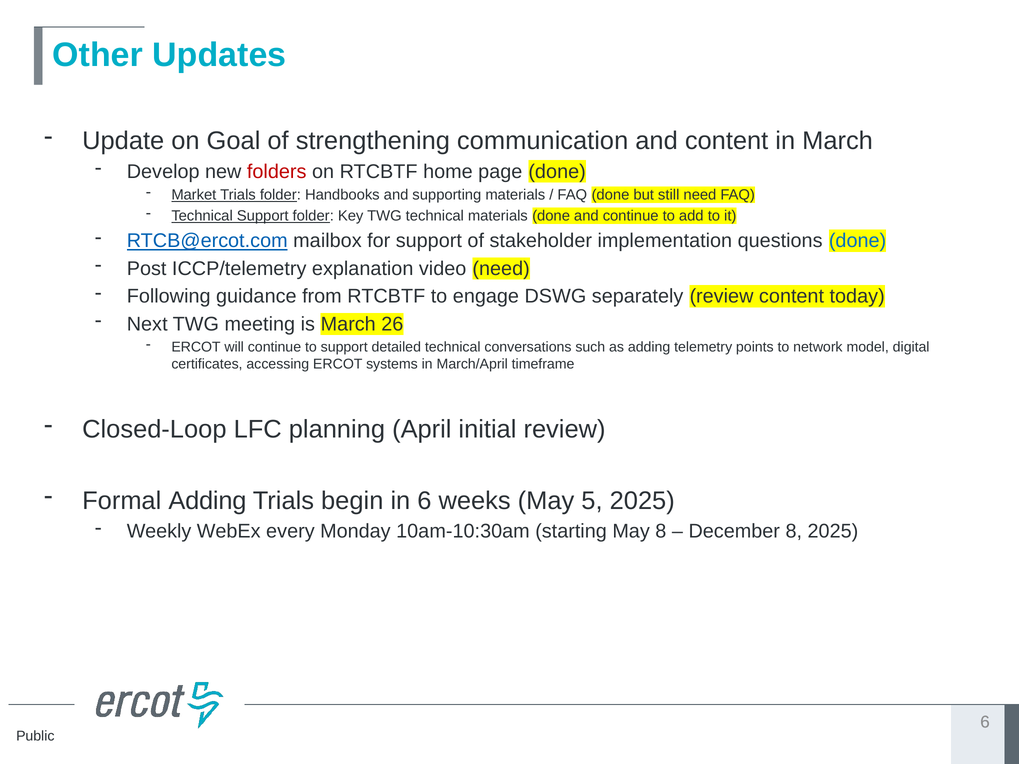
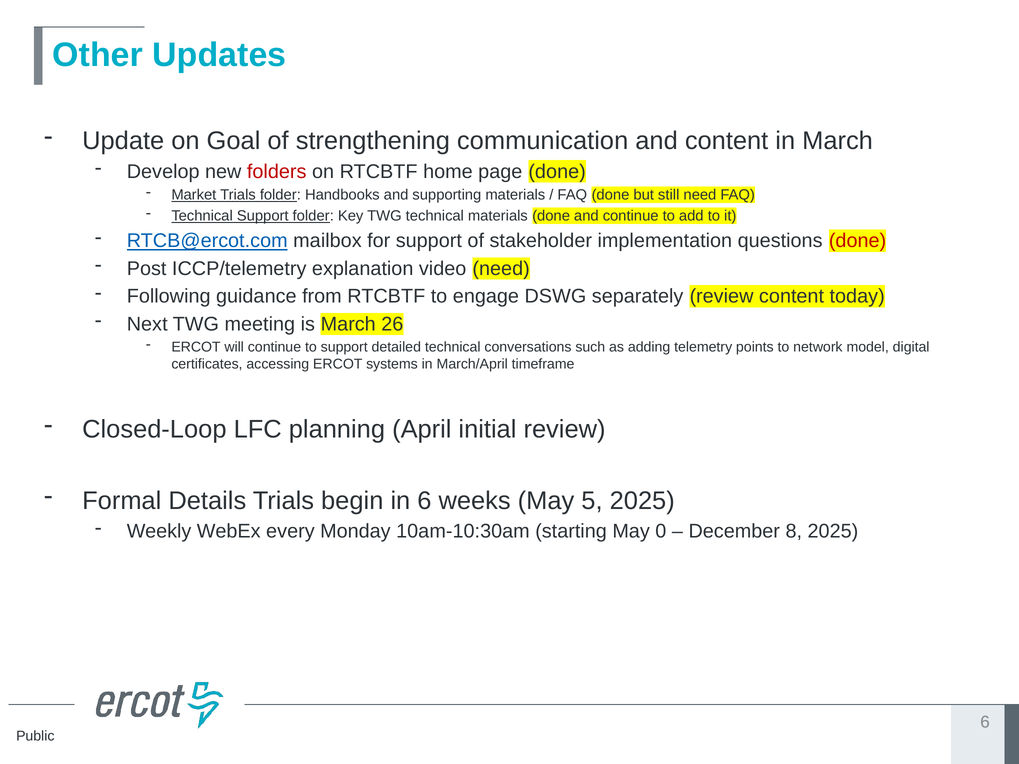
done at (858, 241) colour: blue -> red
Formal Adding: Adding -> Details
May 8: 8 -> 0
